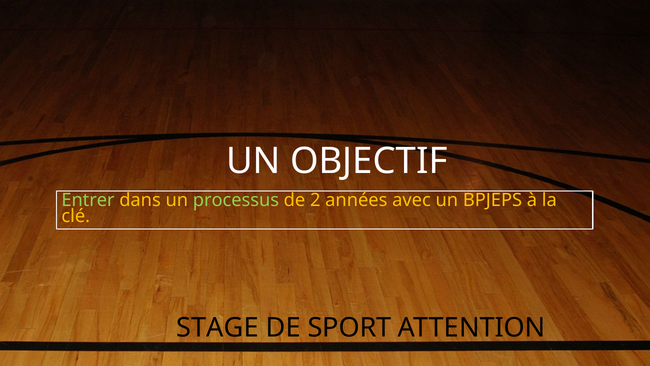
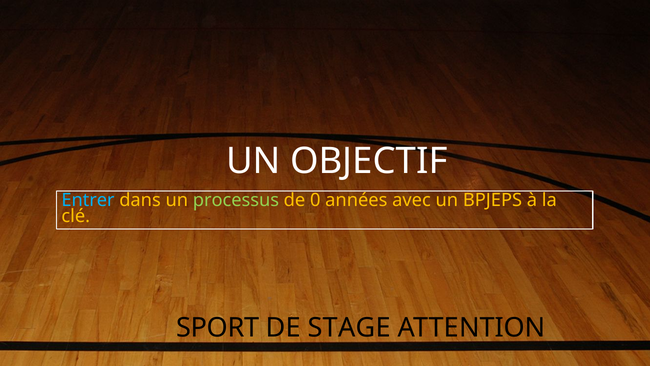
Entrer colour: light green -> light blue
2: 2 -> 0
STAGE: STAGE -> SPORT
SPORT: SPORT -> STAGE
